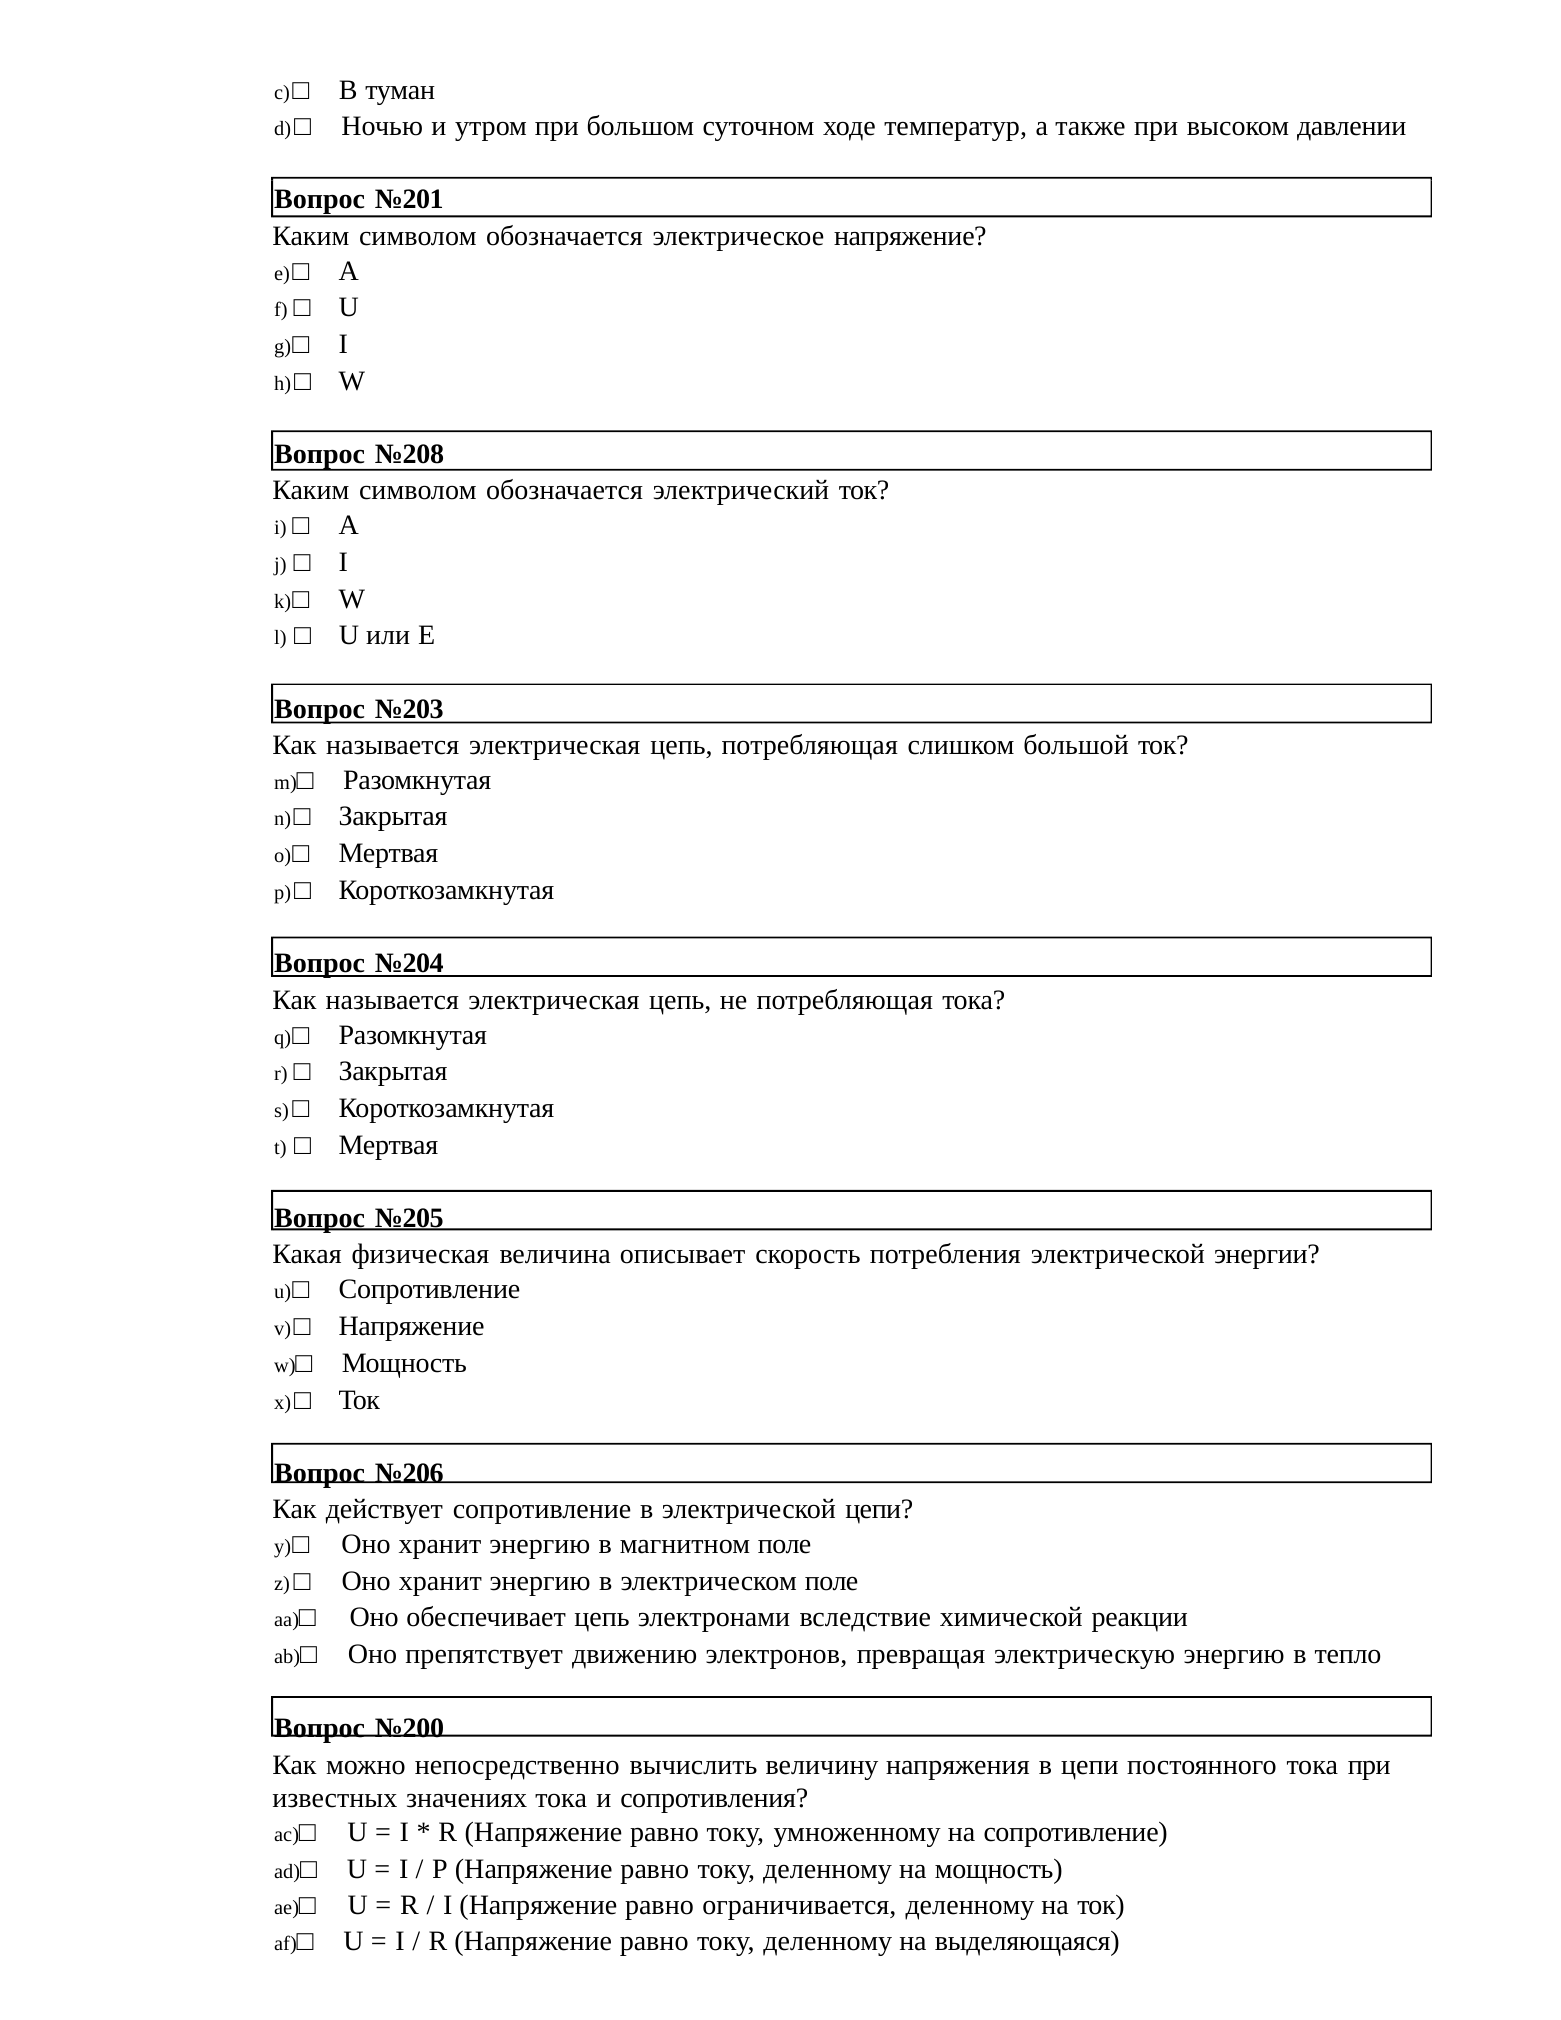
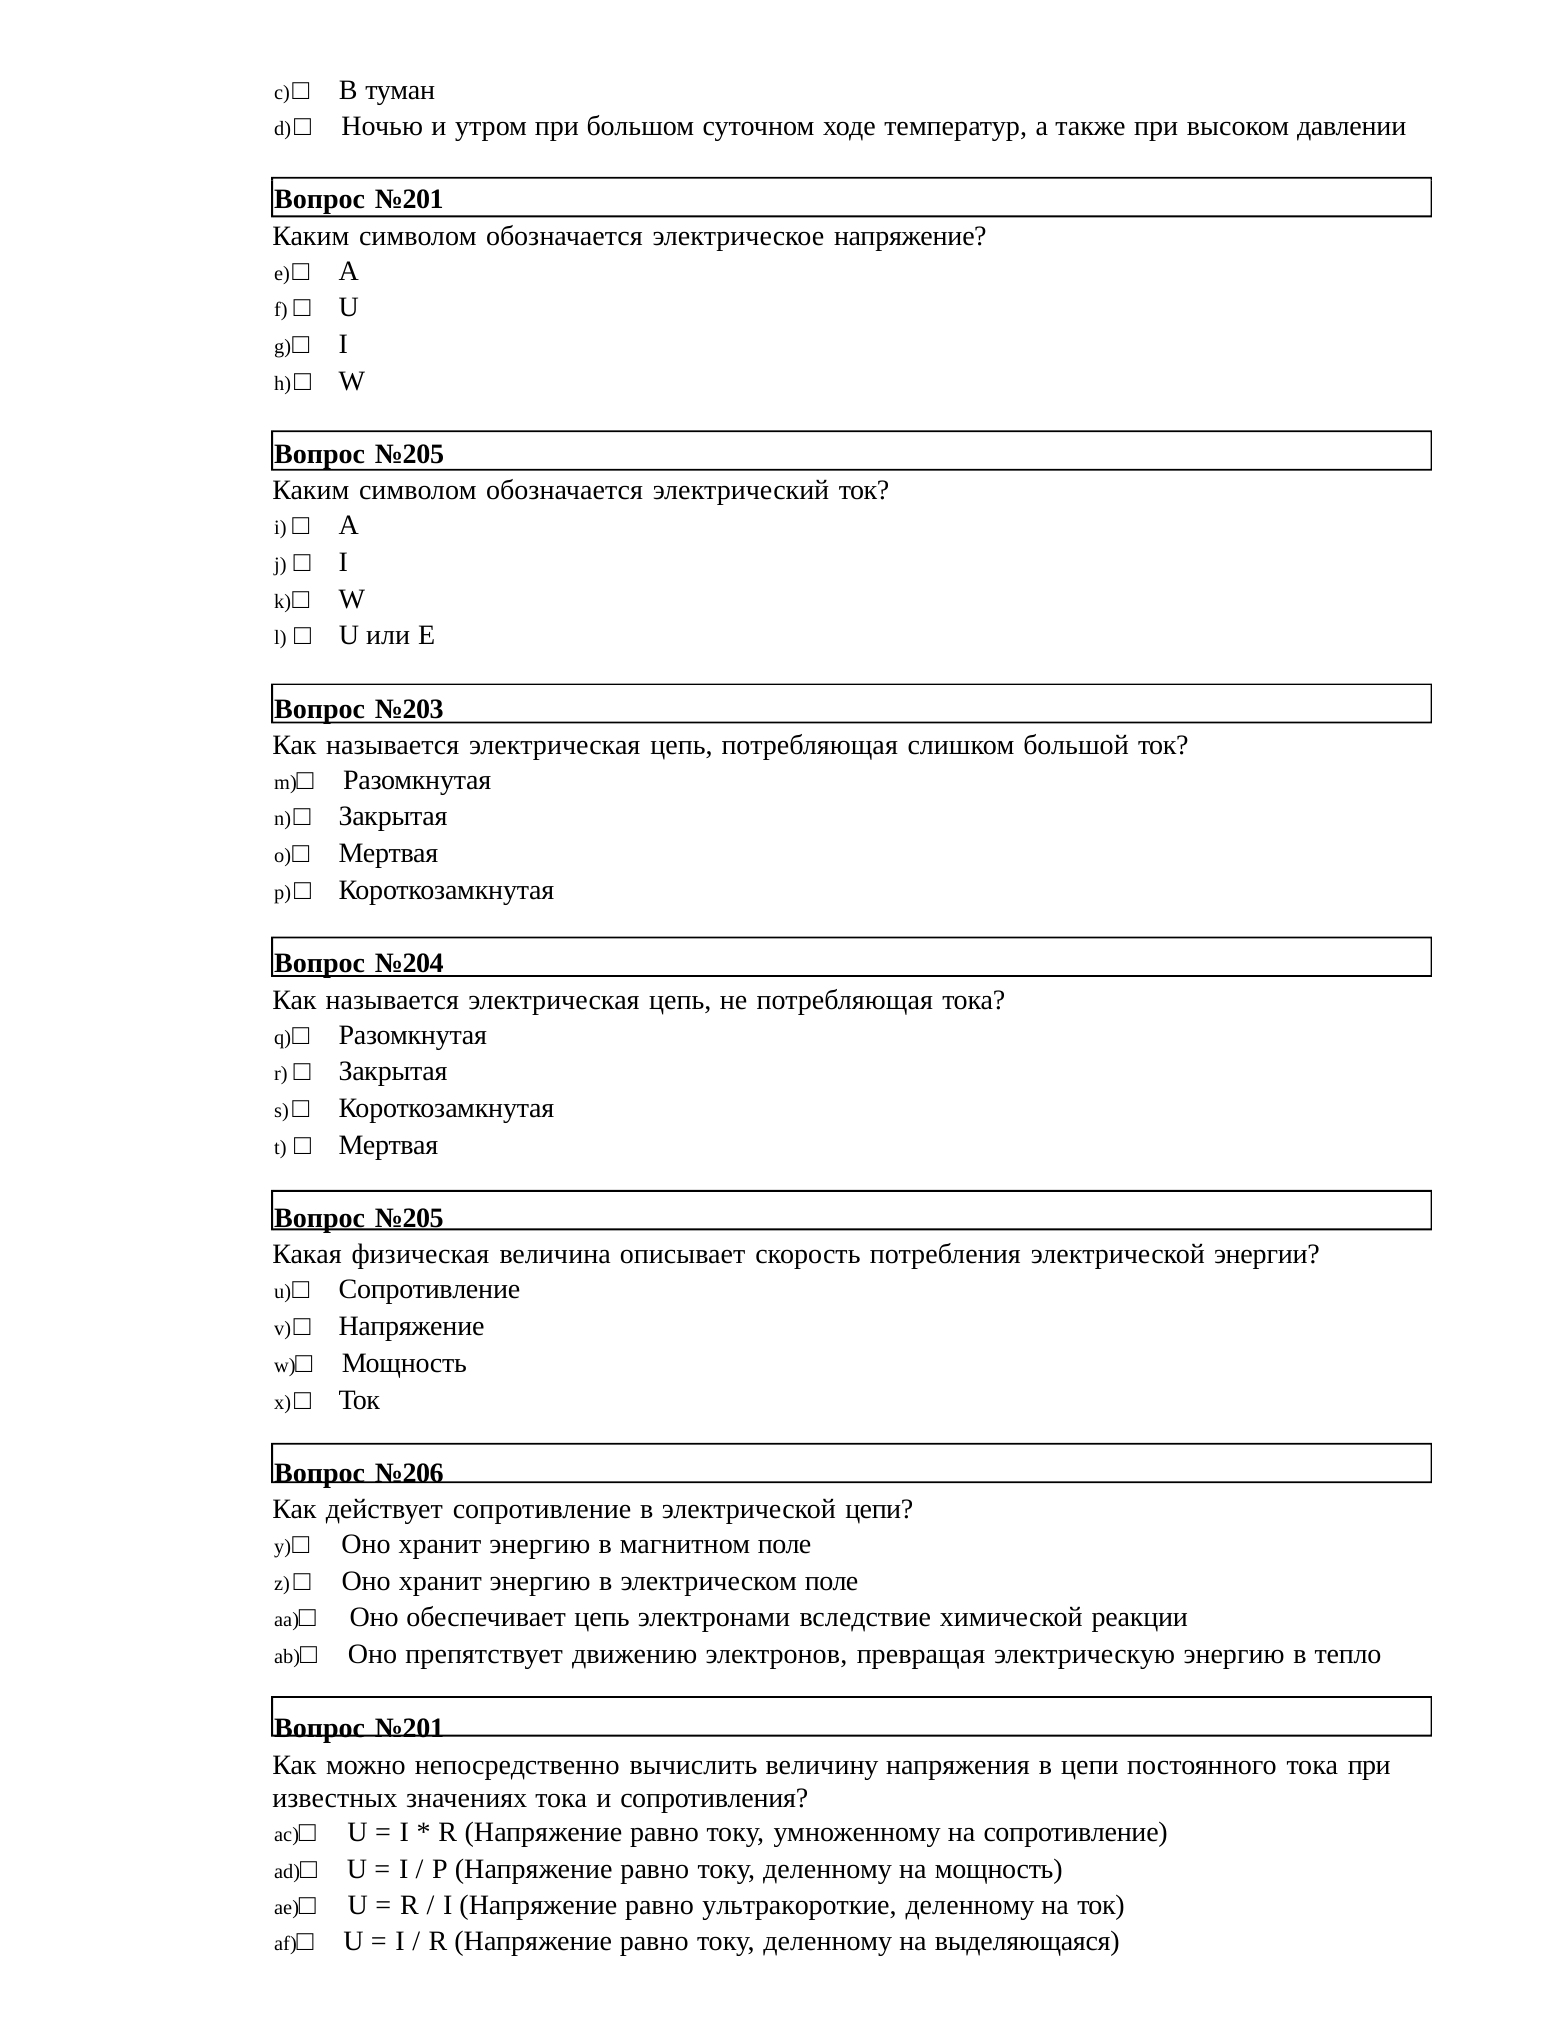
№208 at (409, 454): №208 -> №205
№200 at (409, 1728): №200 -> №201
ограничивается: ограничивается -> ультракороткие
